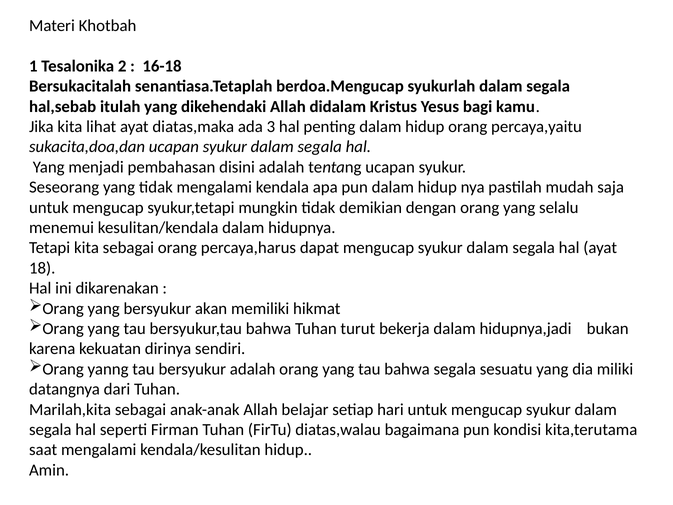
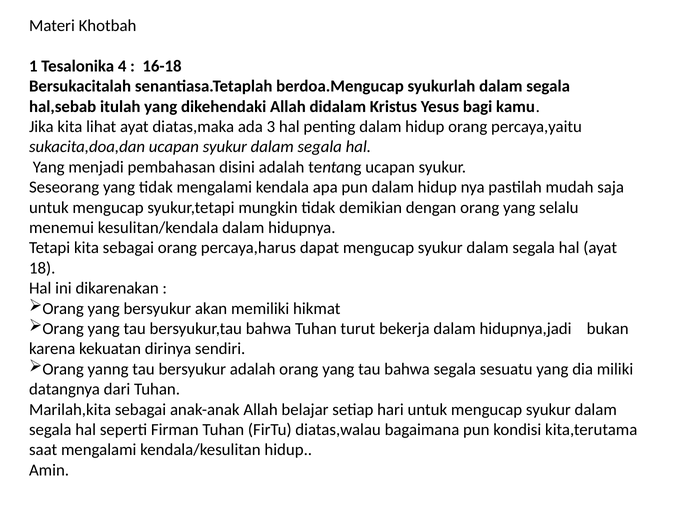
2: 2 -> 4
